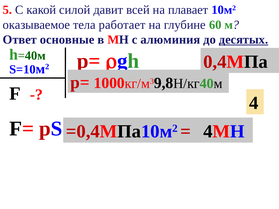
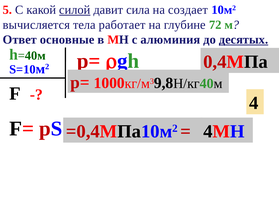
силой underline: none -> present
всей: всей -> сила
плавает: плавает -> создает
оказываемое: оказываемое -> вычисляется
60: 60 -> 72
